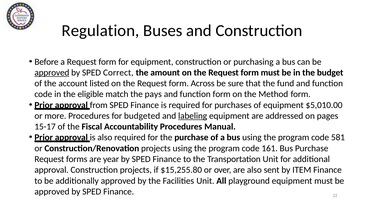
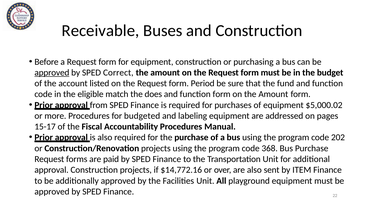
Regulation: Regulation -> Receivable
Across: Across -> Period
pays: pays -> does
on the Method: Method -> Amount
$5,010.00: $5,010.00 -> $5,000.02
labeling underline: present -> none
581: 581 -> 202
161: 161 -> 368
year: year -> paid
$15,255.80: $15,255.80 -> $14,772.16
